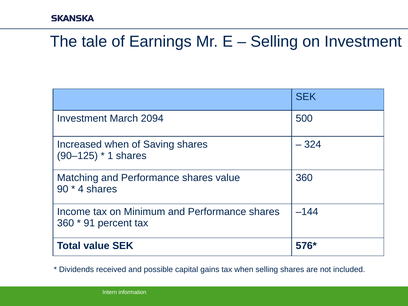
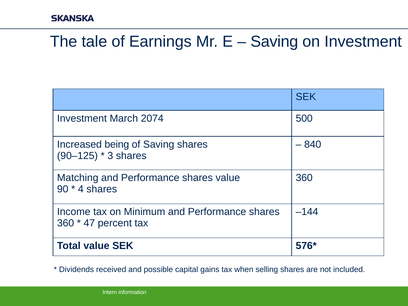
Selling at (274, 42): Selling -> Saving
2094: 2094 -> 2074
Increased when: when -> being
324: 324 -> 840
1: 1 -> 3
91: 91 -> 47
